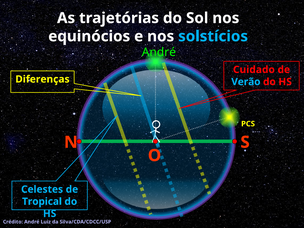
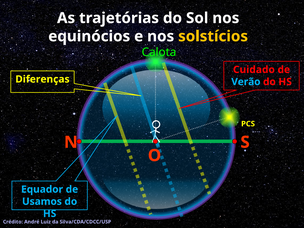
solstícios colour: light blue -> yellow
André at (159, 52): André -> Calota
Celestes: Celestes -> Equador
Tropical: Tropical -> Usamos
